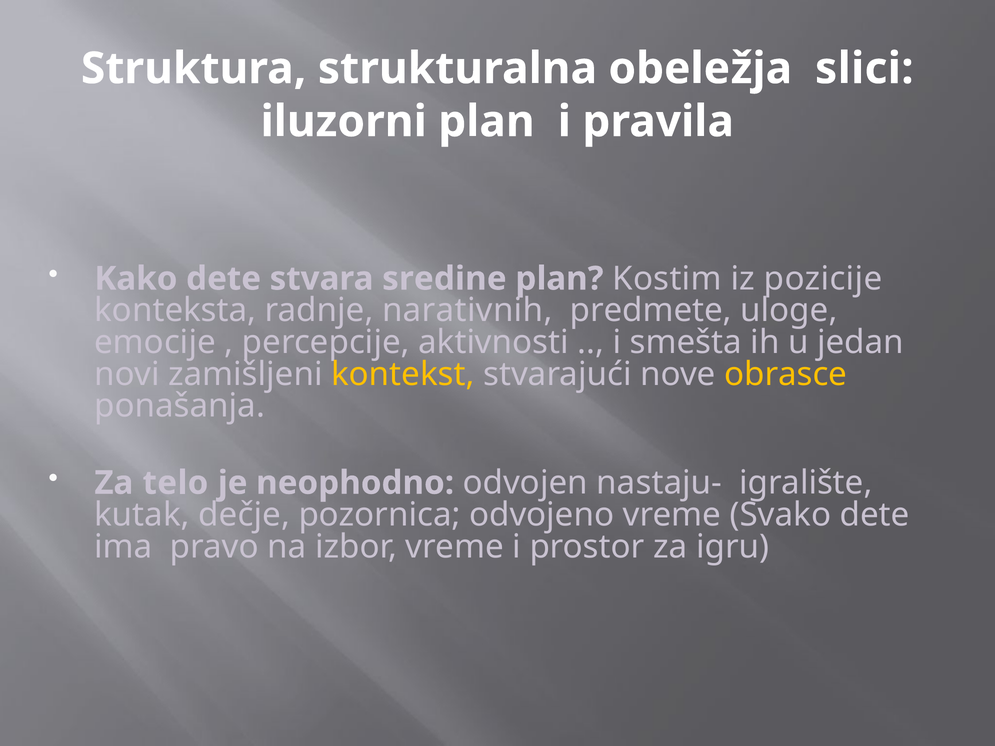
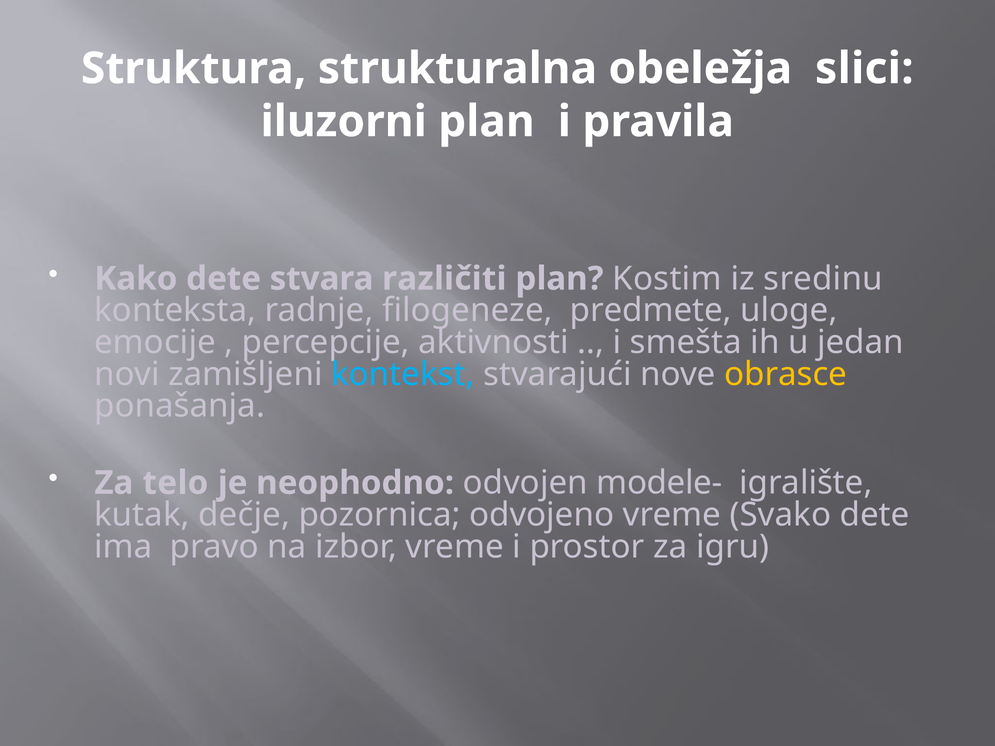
sredine: sredine -> različiti
pozicije: pozicije -> sredinu
narativnih: narativnih -> filogeneze
kontekst colour: yellow -> light blue
nastaju-: nastaju- -> modele-
